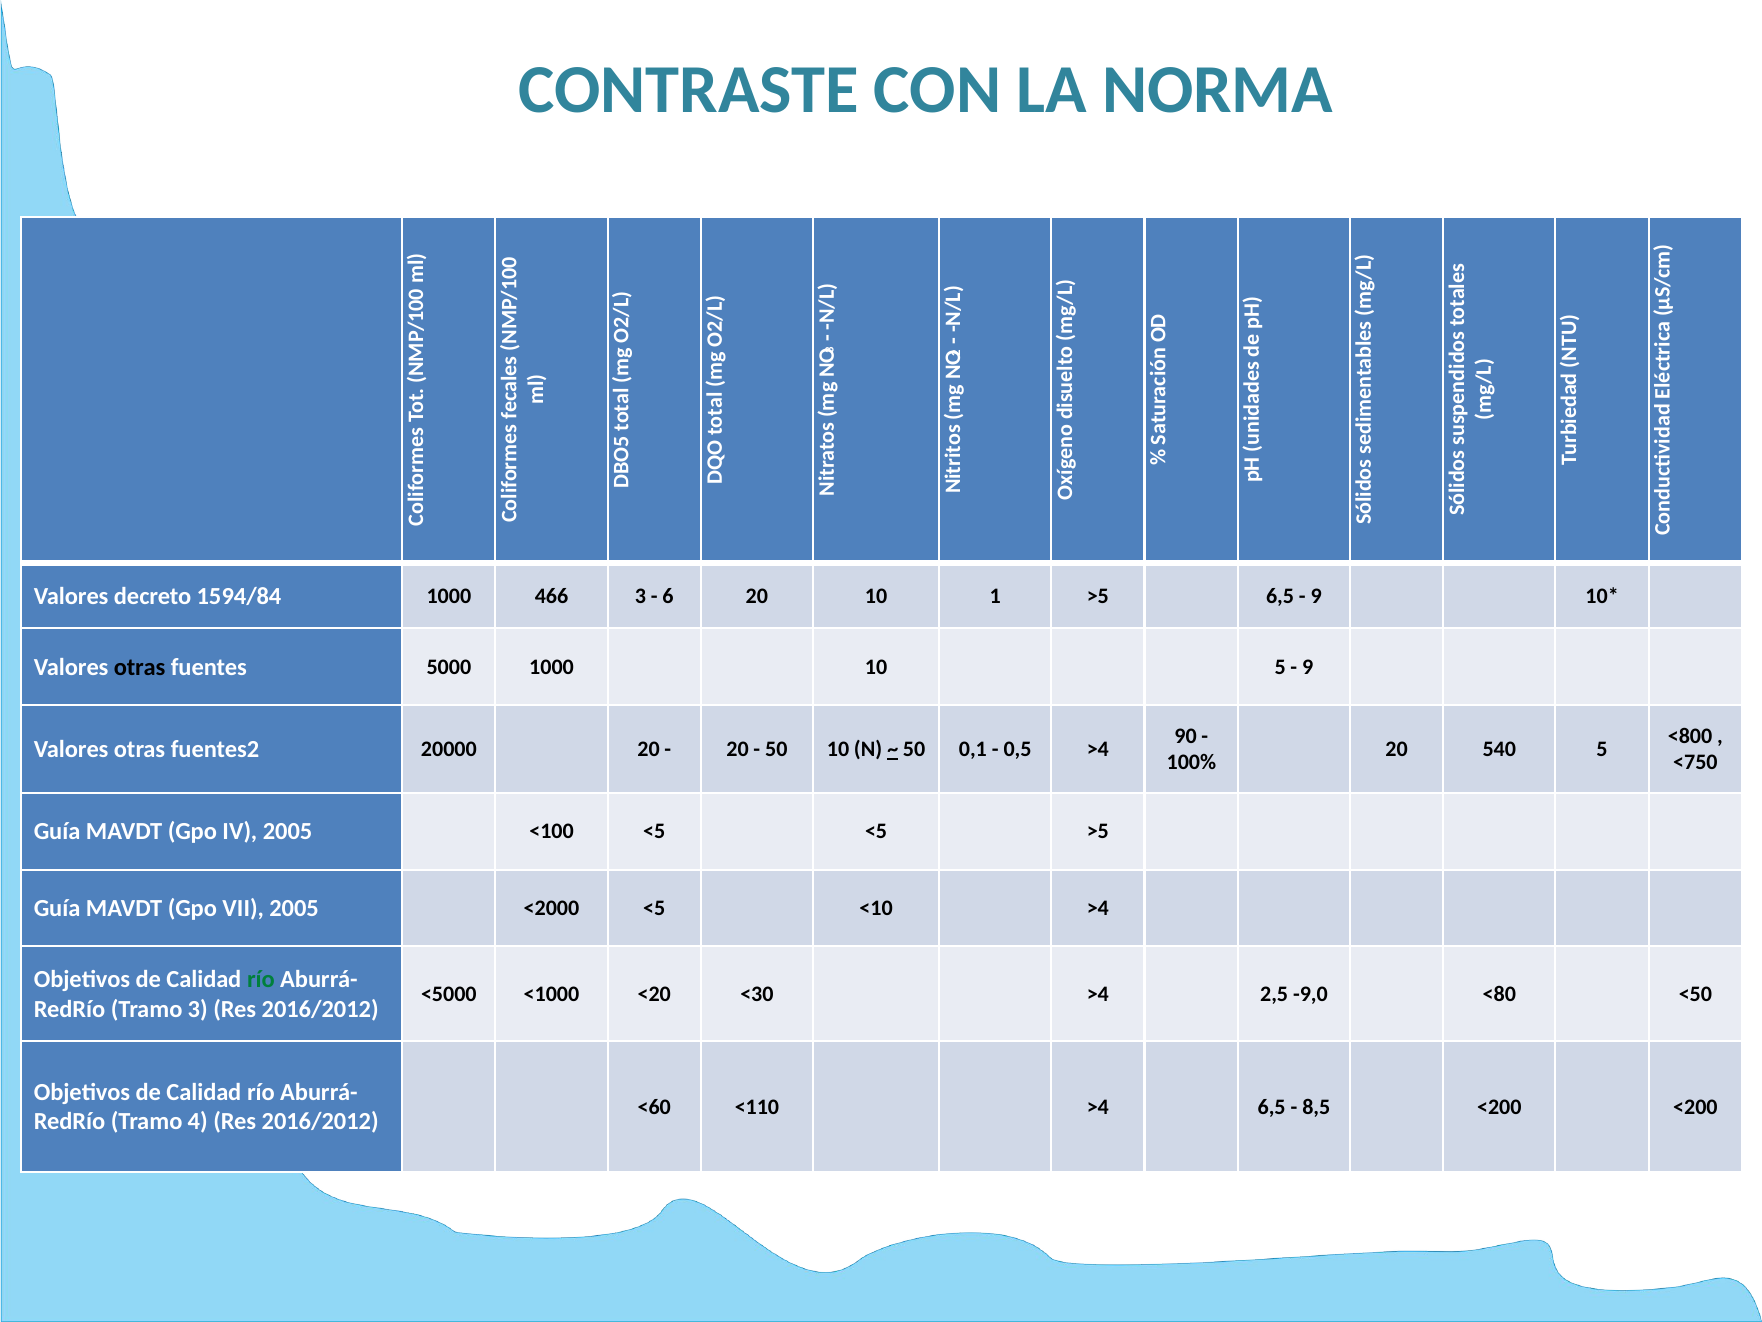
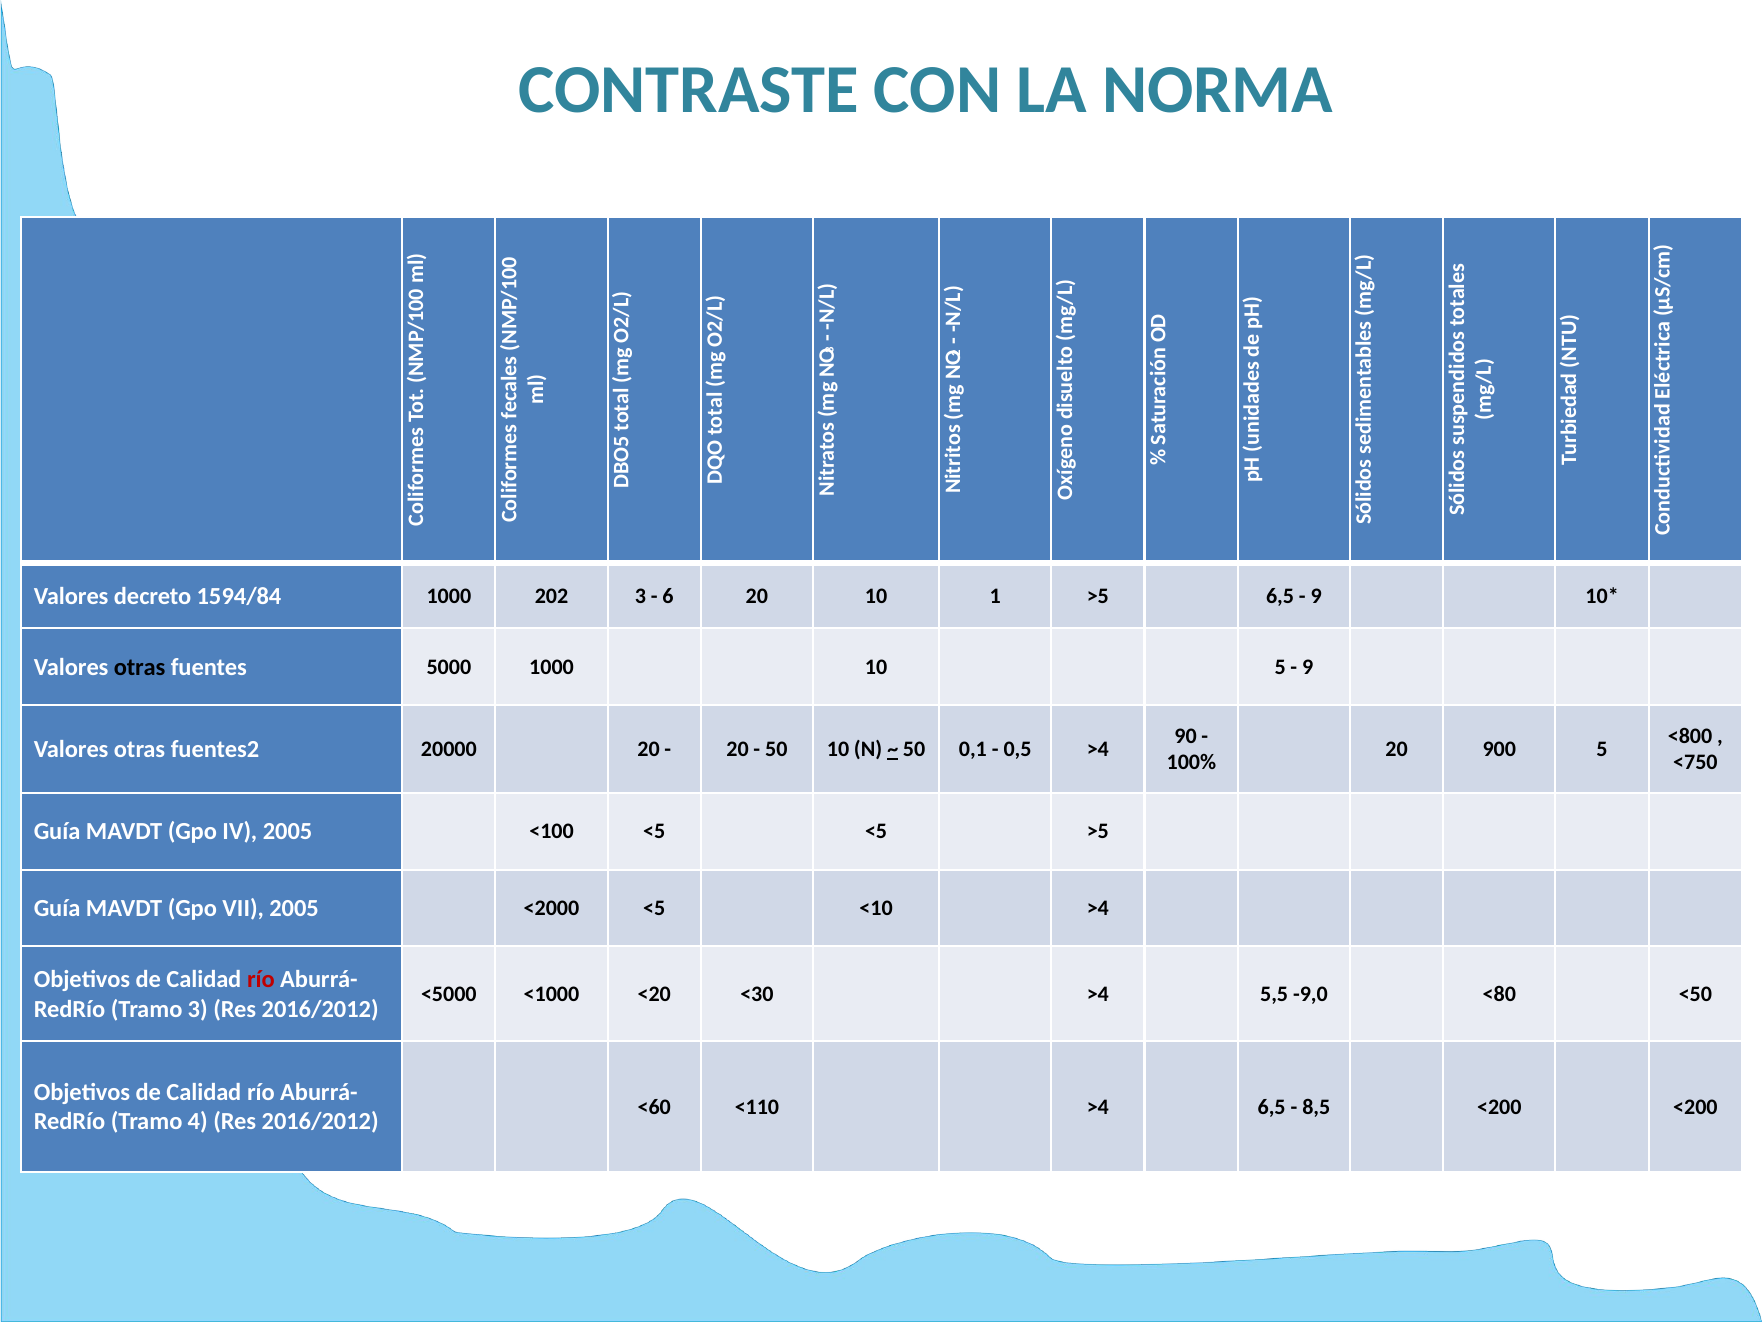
466: 466 -> 202
540: 540 -> 900
río at (261, 979) colour: green -> red
2,5: 2,5 -> 5,5
